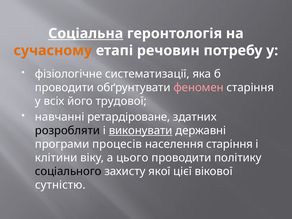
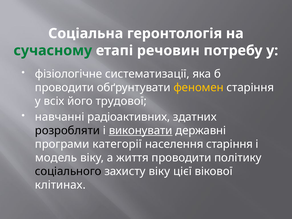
Соціальна underline: present -> none
сучасному colour: orange -> green
феномен colour: pink -> yellow
ретардіроване: ретардіроване -> радіоактивних
процесів: процесів -> категорії
клітини: клітини -> модель
цього: цього -> життя
захисту якої: якої -> віку
сутністю: сутністю -> клітинах
